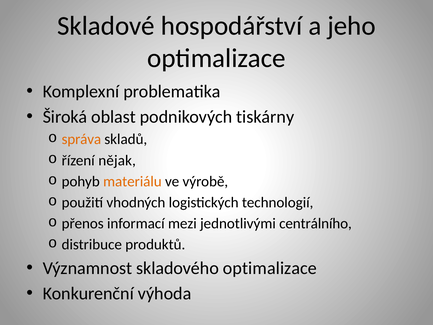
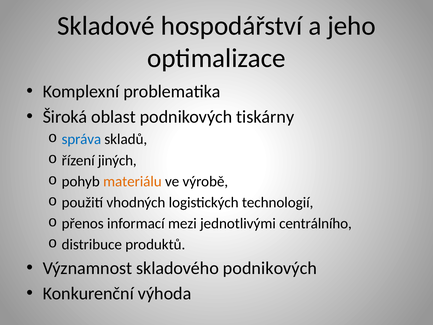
správa colour: orange -> blue
nějak: nějak -> jiných
skladového optimalizace: optimalizace -> podnikových
